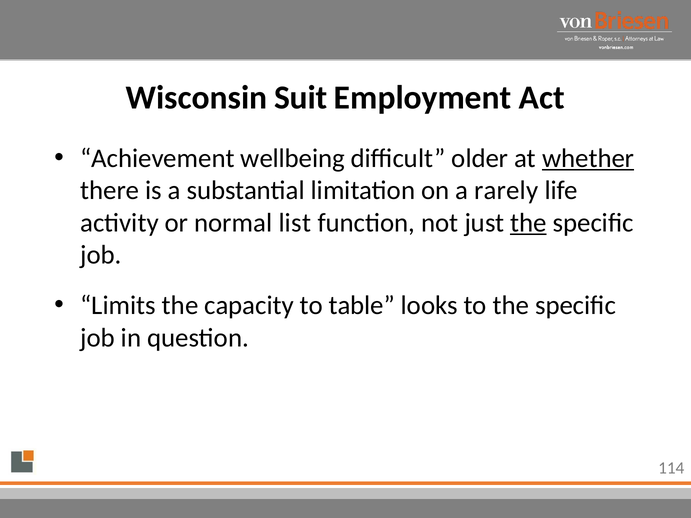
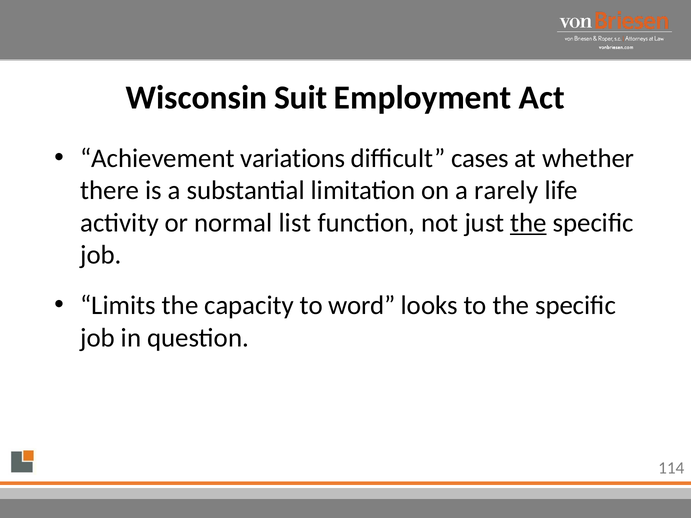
wellbeing: wellbeing -> variations
older: older -> cases
whether underline: present -> none
table: table -> word
